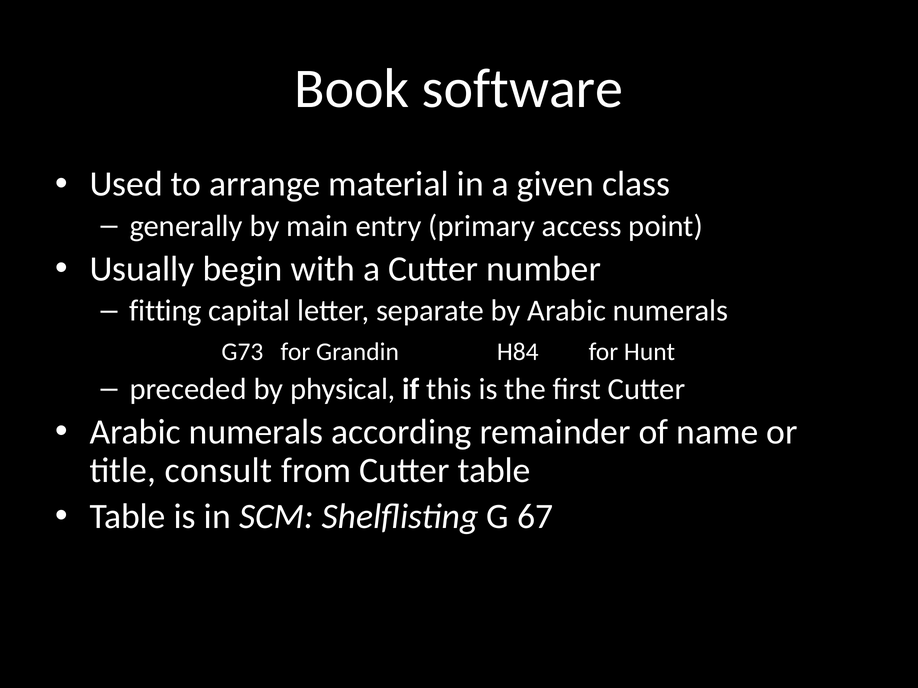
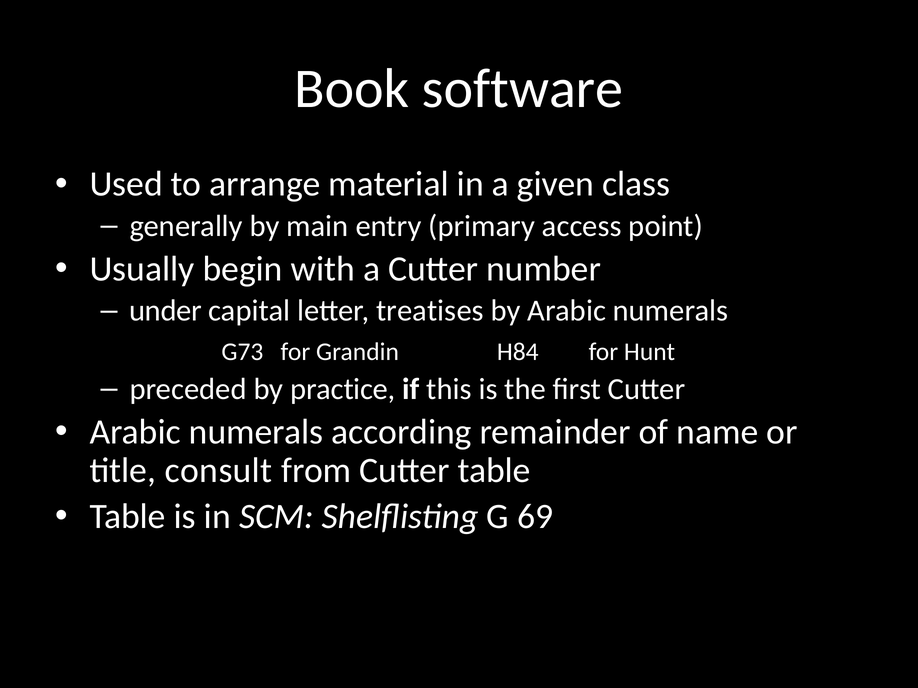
fitting: fitting -> under
separate: separate -> treatises
physical: physical -> practice
67: 67 -> 69
